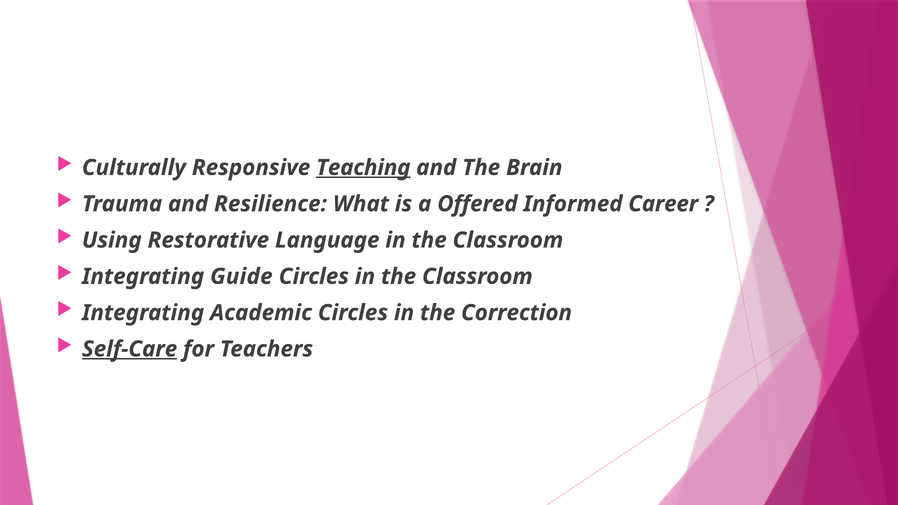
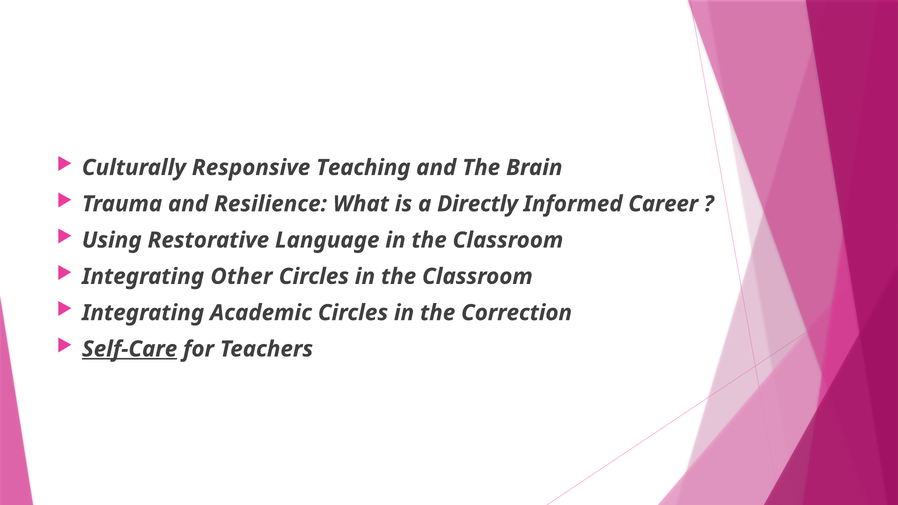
Teaching underline: present -> none
Offered: Offered -> Directly
Guide: Guide -> Other
